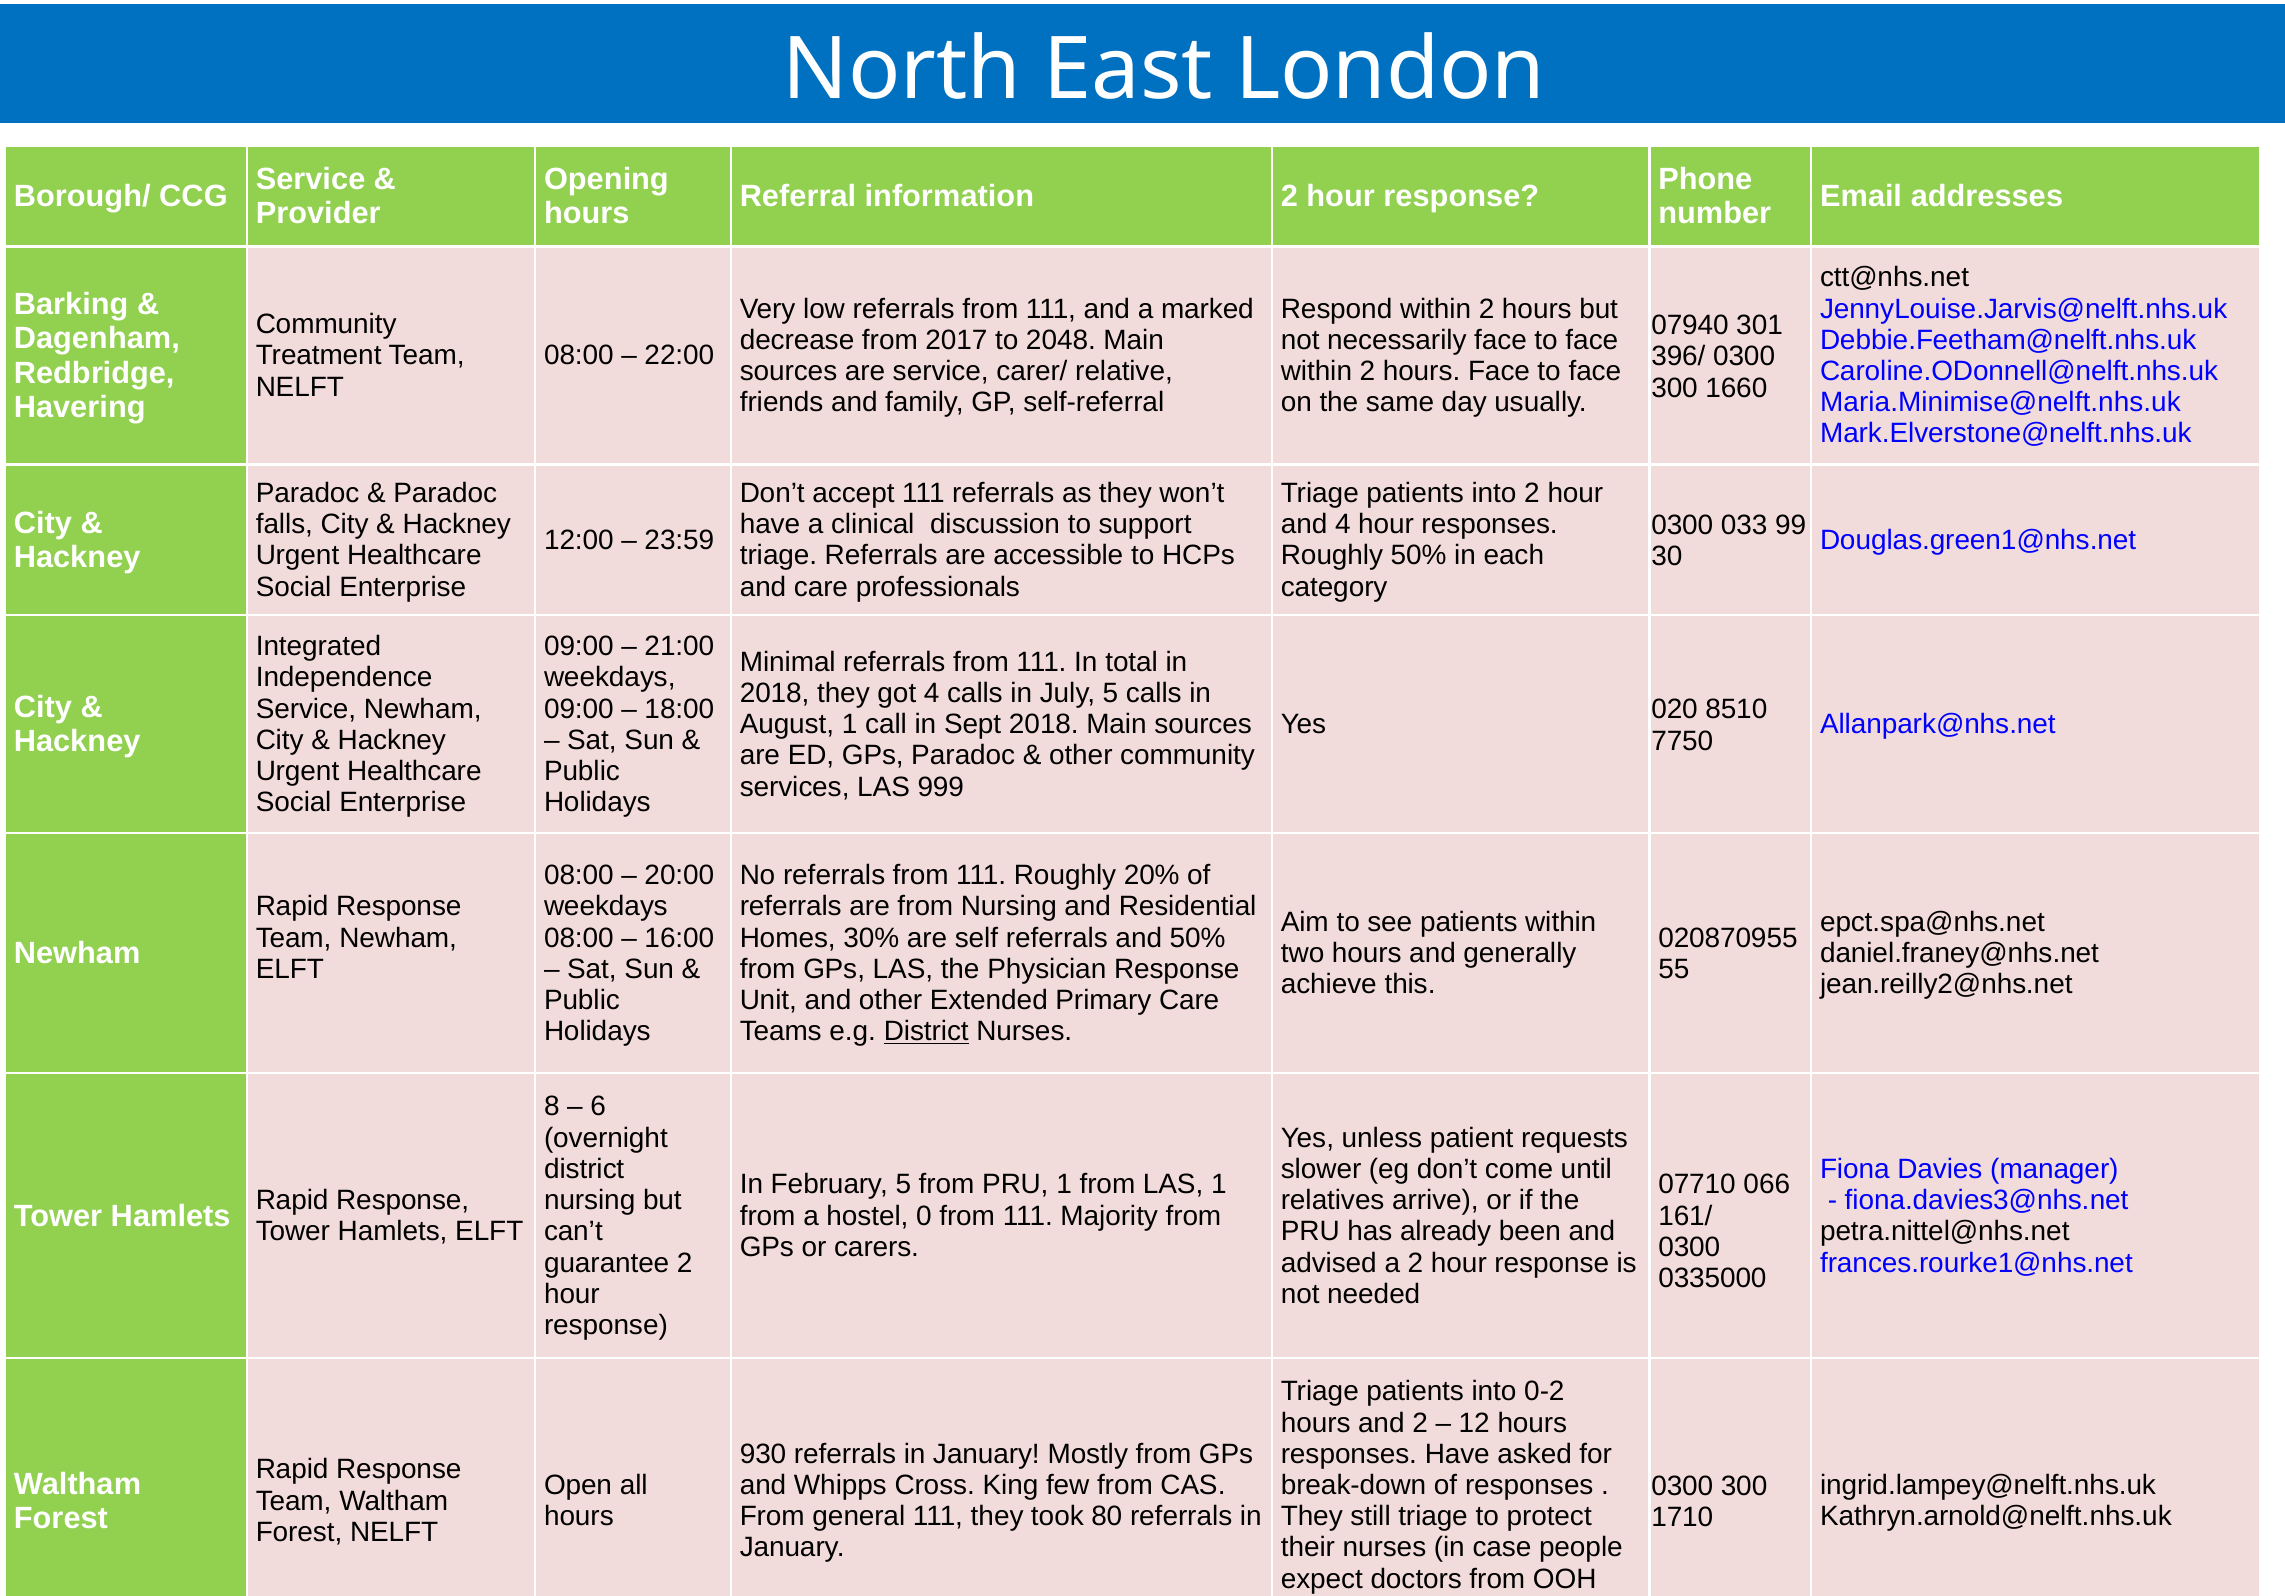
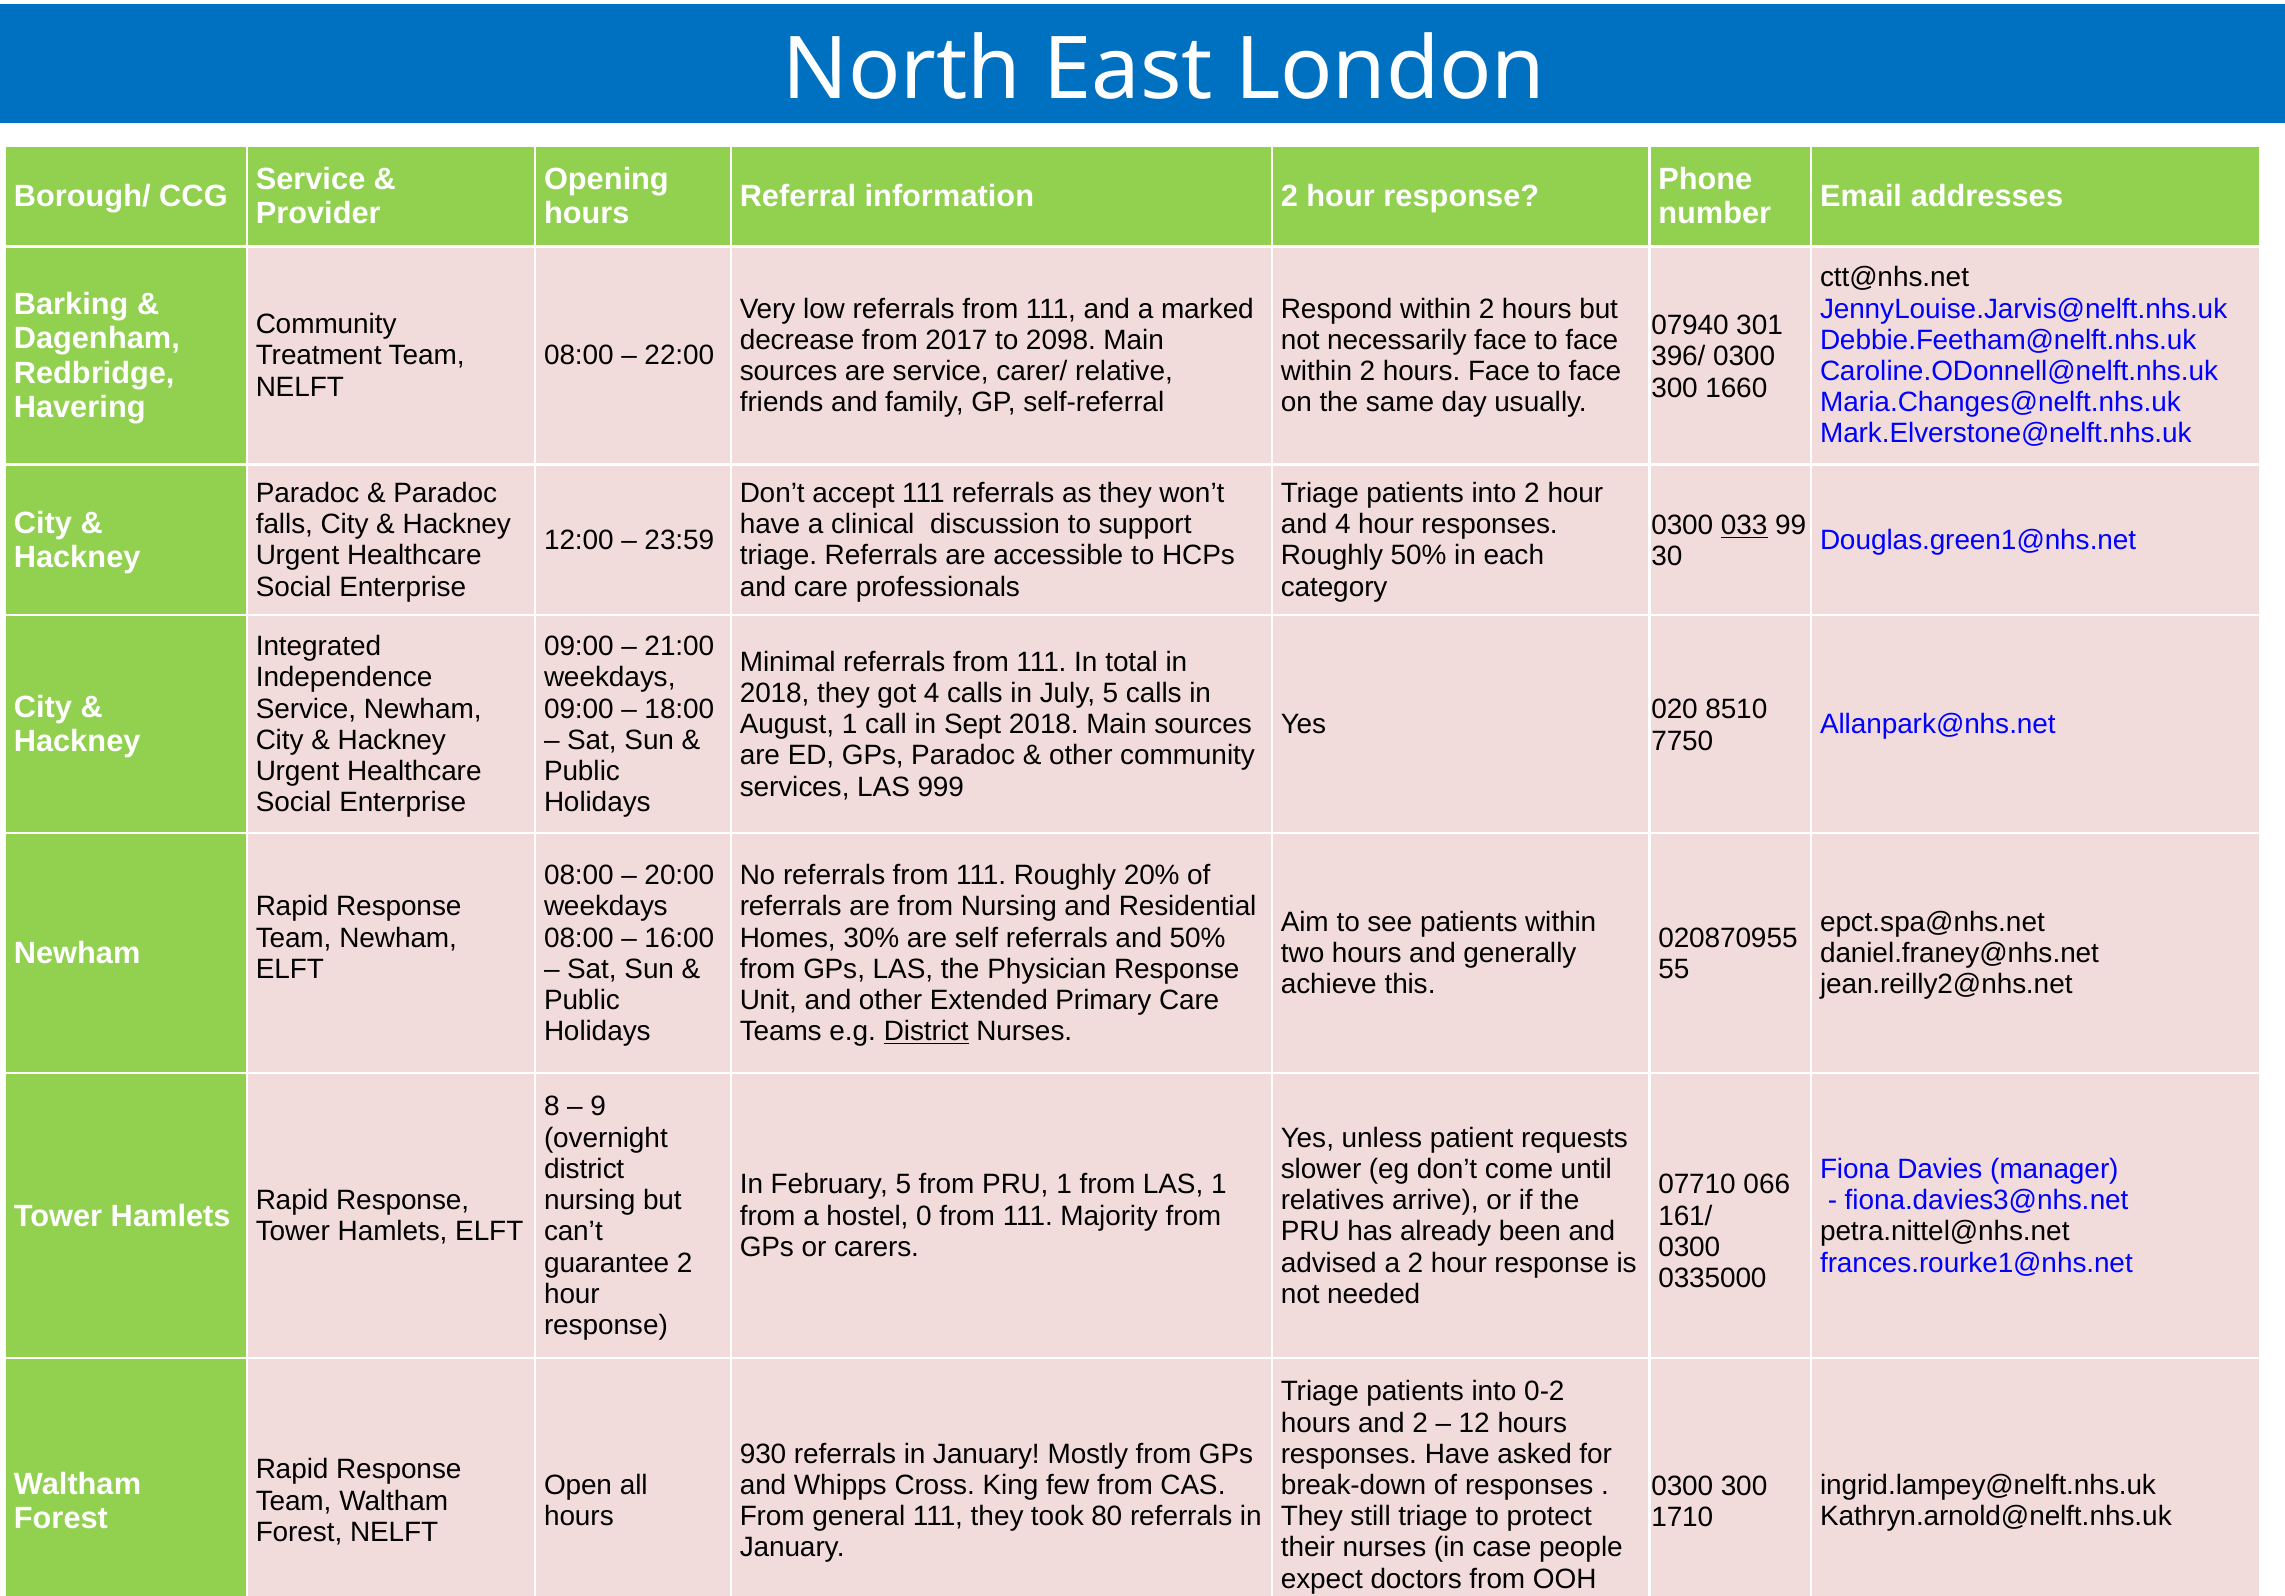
2048: 2048 -> 2098
Maria.Minimise@nelft.nhs.uk: Maria.Minimise@nelft.nhs.uk -> Maria.Changes@nelft.nhs.uk
033 underline: none -> present
6: 6 -> 9
